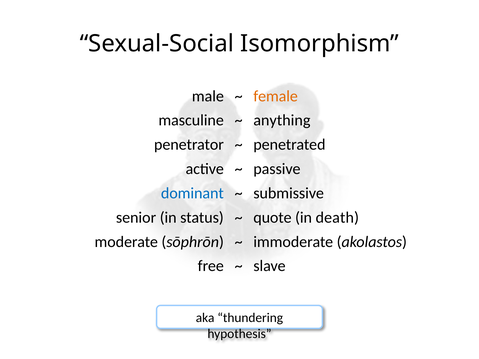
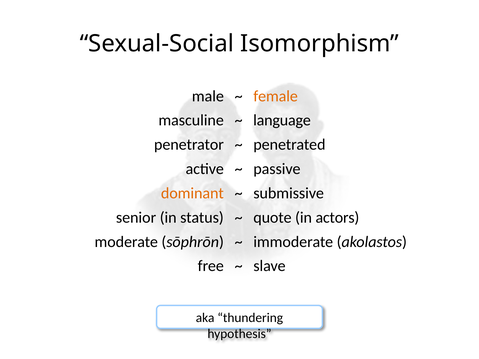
anything: anything -> language
dominant colour: blue -> orange
death: death -> actors
